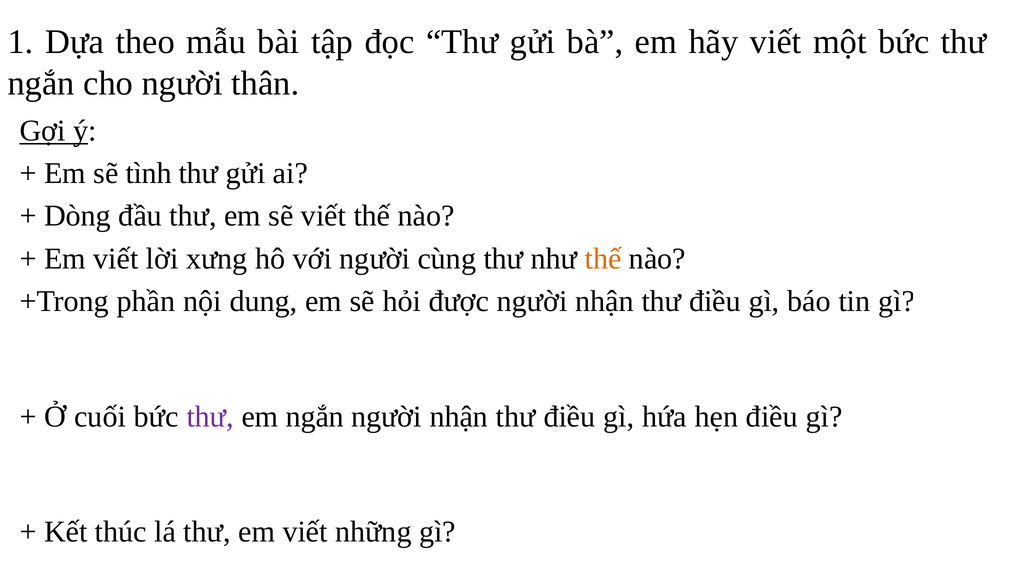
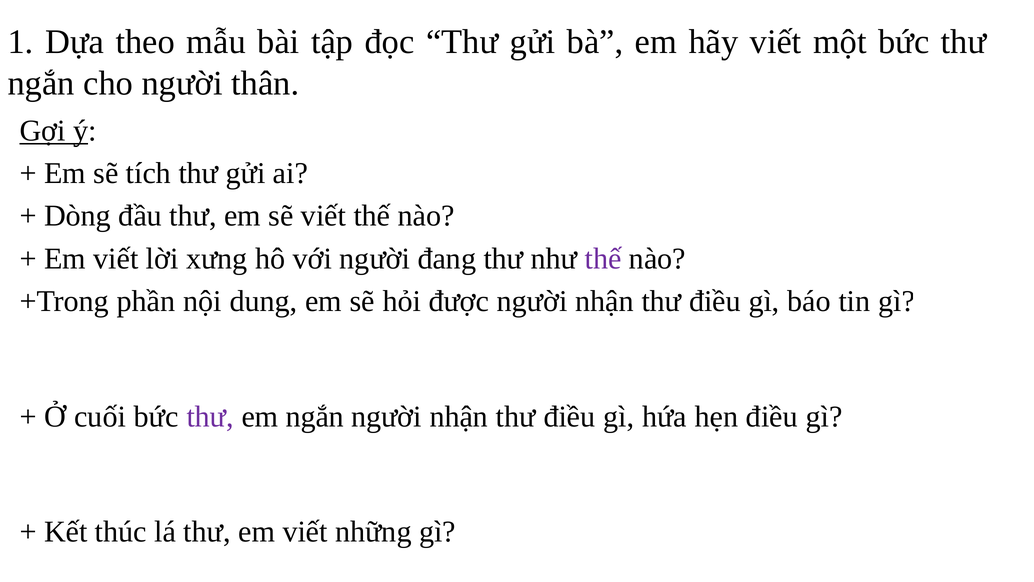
sẽ tình: tình -> tích
cùng: cùng -> đang
thế at (603, 259) colour: orange -> purple
